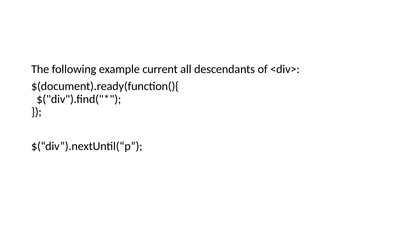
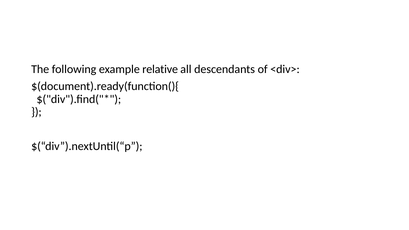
current: current -> relative
